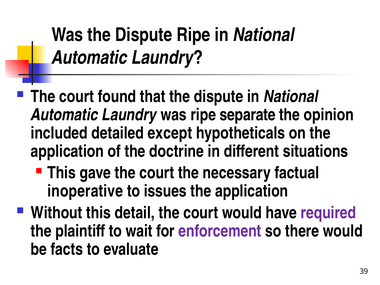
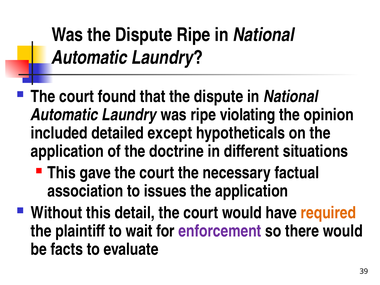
separate: separate -> violating
inoperative: inoperative -> association
required colour: purple -> orange
